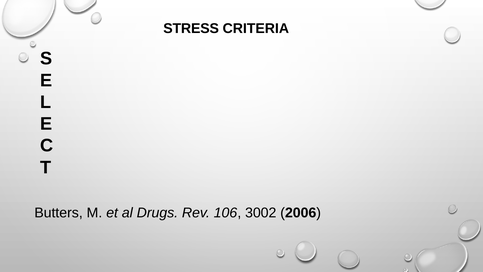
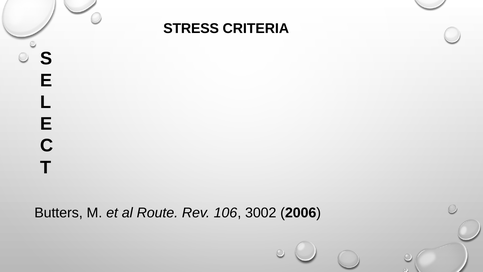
Drugs: Drugs -> Route
